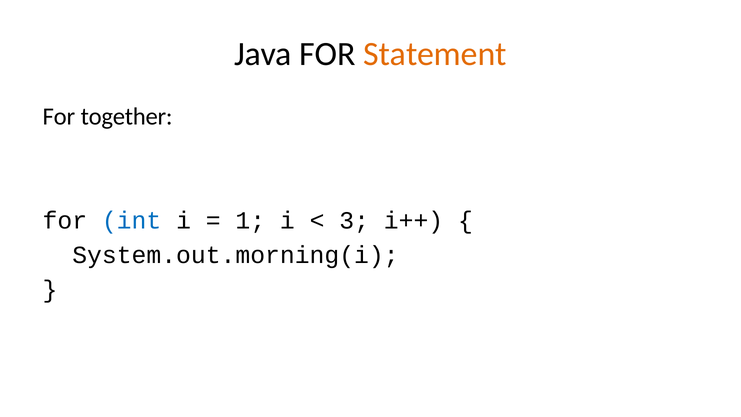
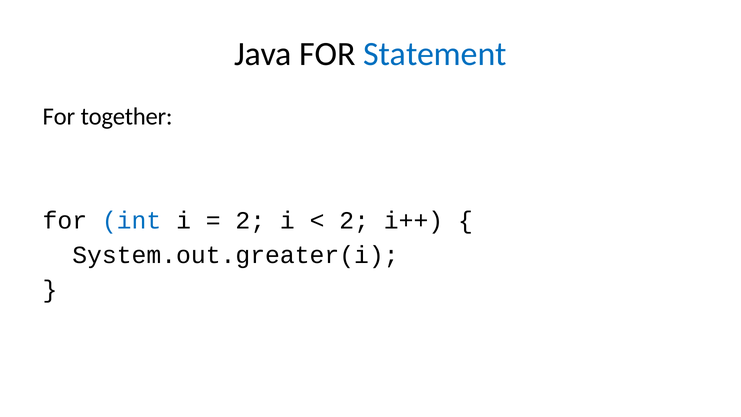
Statement colour: orange -> blue
1 at (250, 220): 1 -> 2
3 at (354, 220): 3 -> 2
System.out.morning(i: System.out.morning(i -> System.out.greater(i
